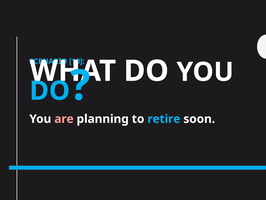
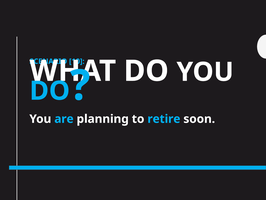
are colour: pink -> light blue
